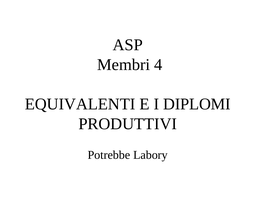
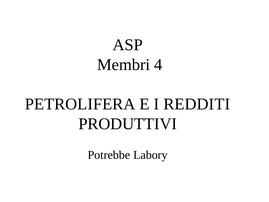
EQUIVALENTI: EQUIVALENTI -> PETROLIFERA
DIPLOMI: DIPLOMI -> REDDITI
